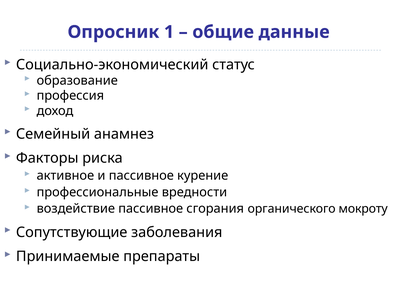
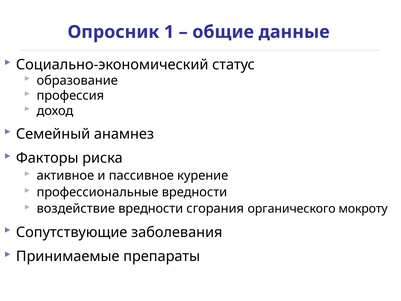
воздействие пассивное: пассивное -> вредности
